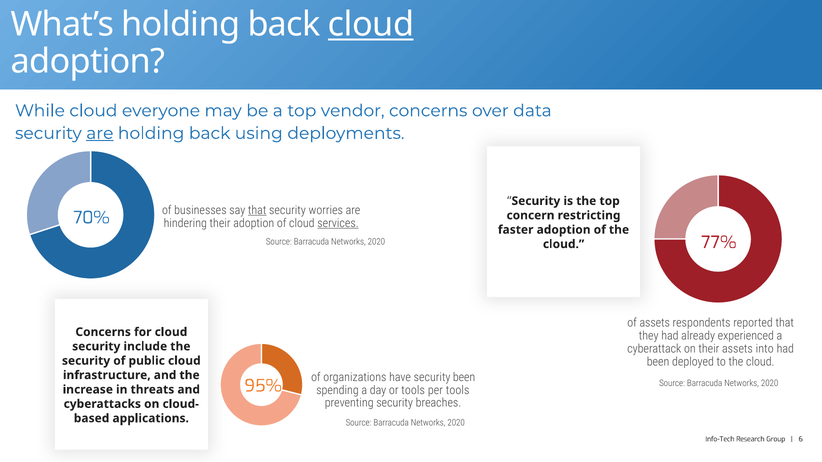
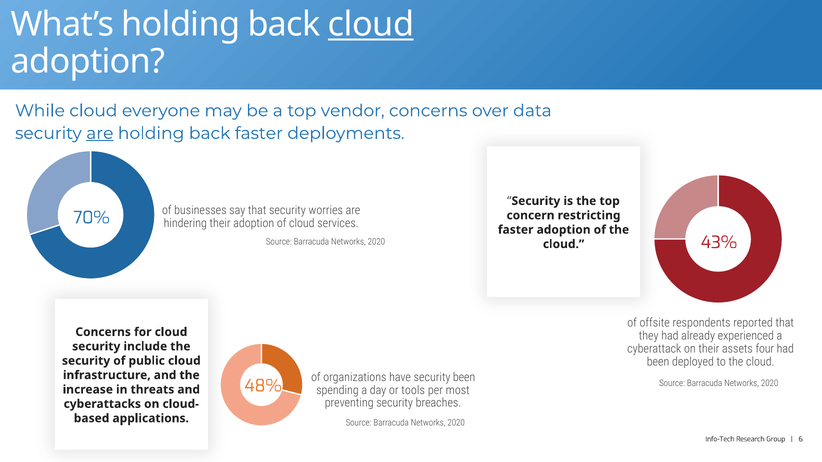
back using: using -> faster
that at (257, 210) underline: present -> none
services underline: present -> none
77%: 77% -> 43%
of assets: assets -> offsite
into: into -> four
95%: 95% -> 48%
per tools: tools -> most
